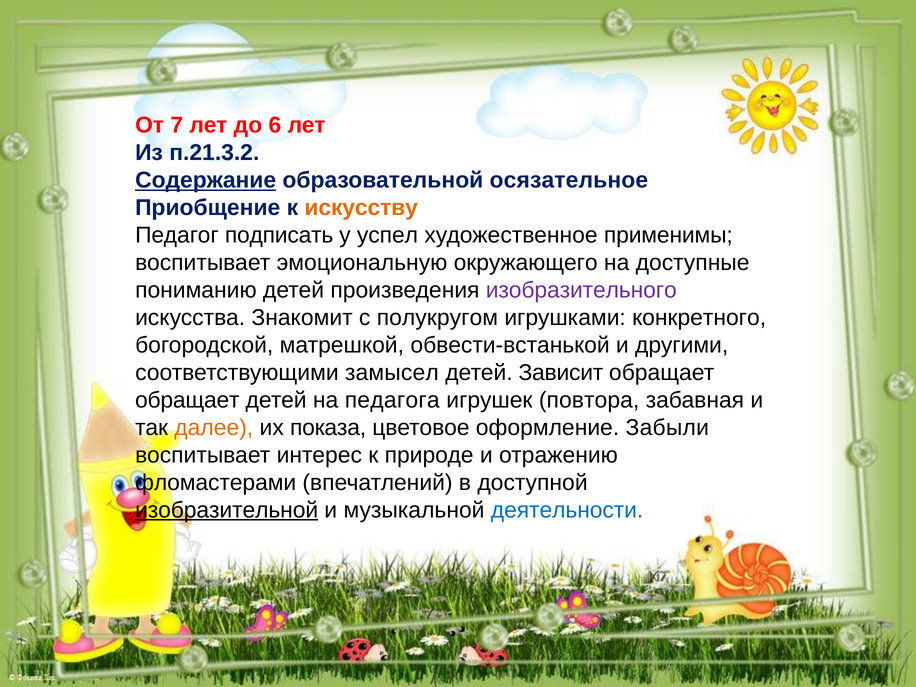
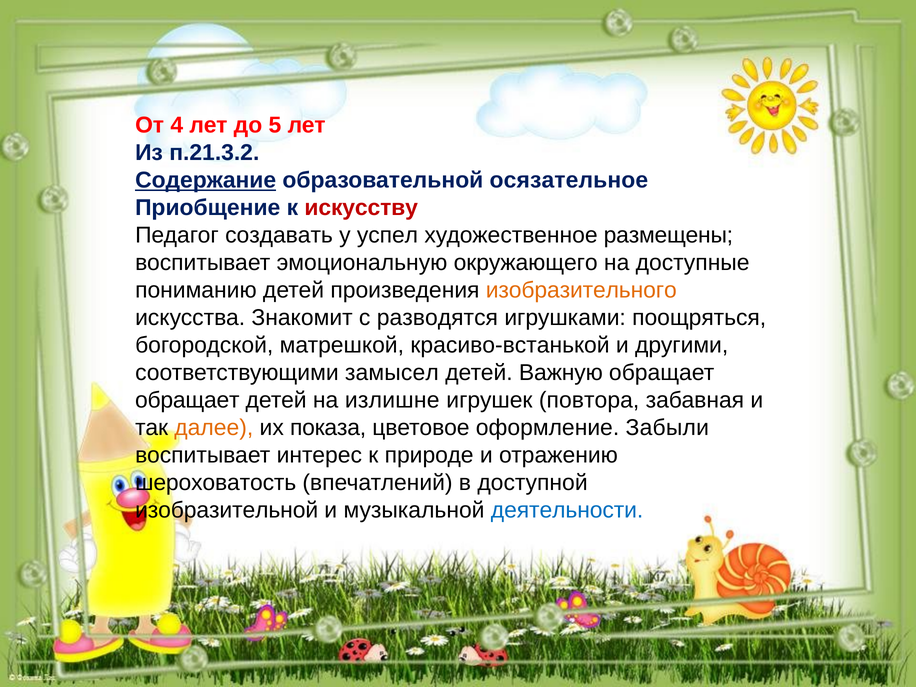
7: 7 -> 4
6: 6 -> 5
искусству colour: orange -> red
подписать: подписать -> создавать
применимы: применимы -> размещены
изобразительного colour: purple -> orange
полукругом: полукругом -> разводятся
конкретного: конкретного -> поощряться
обвести-встанькой: обвести-встанькой -> красиво-встанькой
Зависит: Зависит -> Важную
педагога: педагога -> излишне
фломастерами: фломастерами -> шероховатость
изобразительной underline: present -> none
